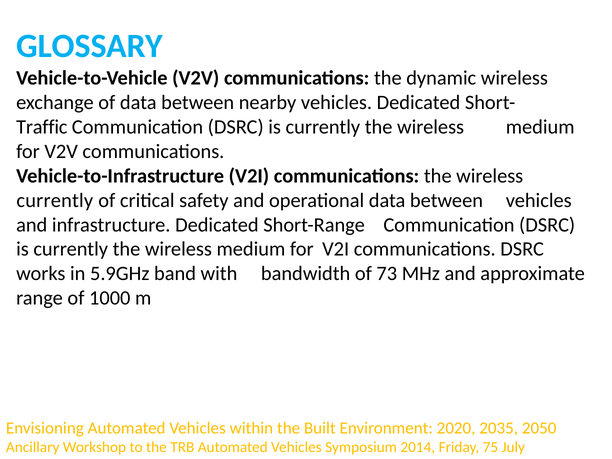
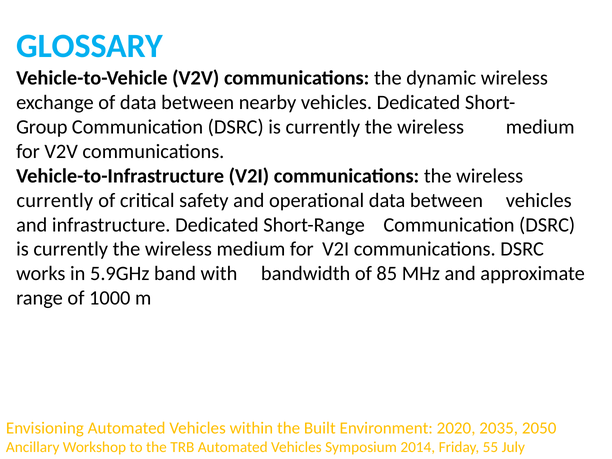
Traffic: Traffic -> Group
73: 73 -> 85
75: 75 -> 55
